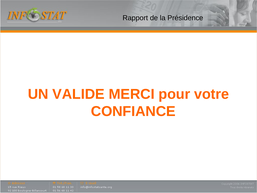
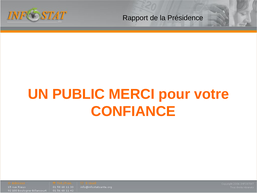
VALIDE: VALIDE -> PUBLIC
